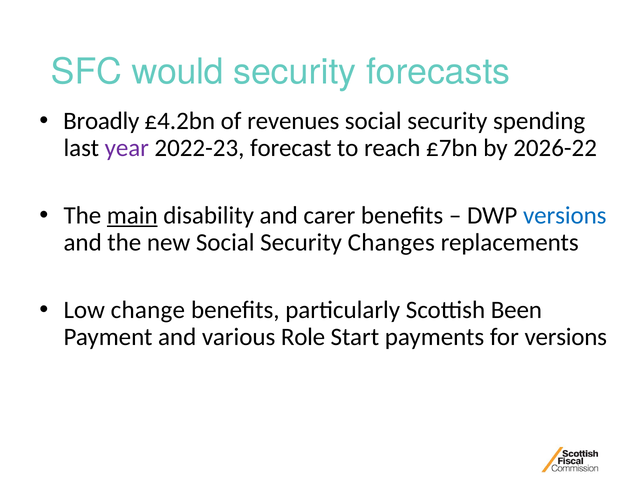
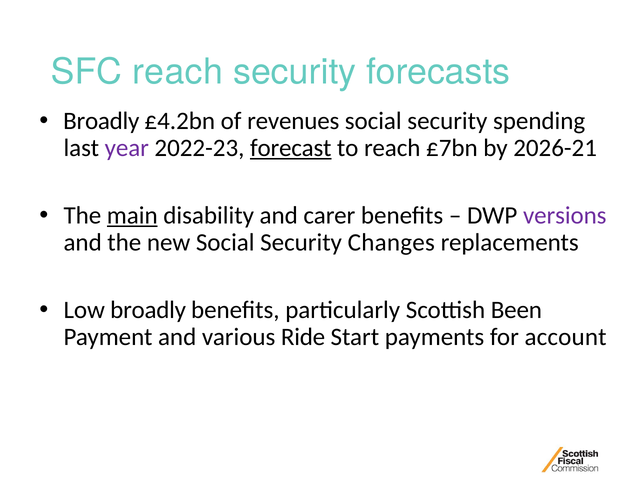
SFC would: would -> reach
forecast underline: none -> present
2026-22: 2026-22 -> 2026-21
versions at (565, 216) colour: blue -> purple
Low change: change -> broadly
Role: Role -> Ride
for versions: versions -> account
